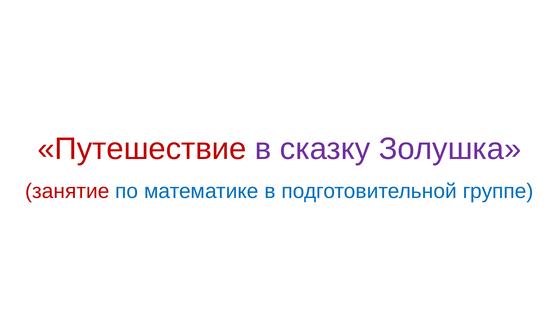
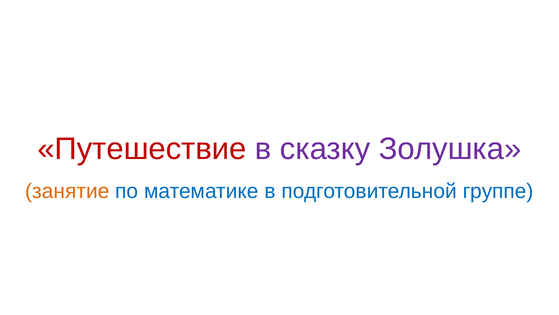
занятие colour: red -> orange
